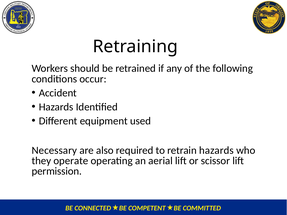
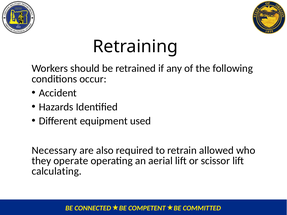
retrain hazards: hazards -> allowed
permission: permission -> calculating
